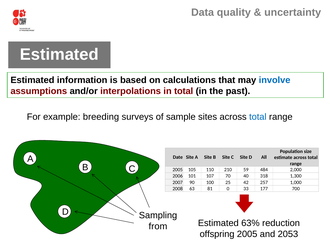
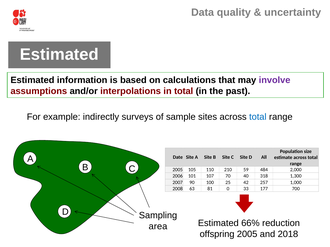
involve colour: blue -> purple
breeding: breeding -> indirectly
63%: 63% -> 66%
from: from -> area
2053: 2053 -> 2018
